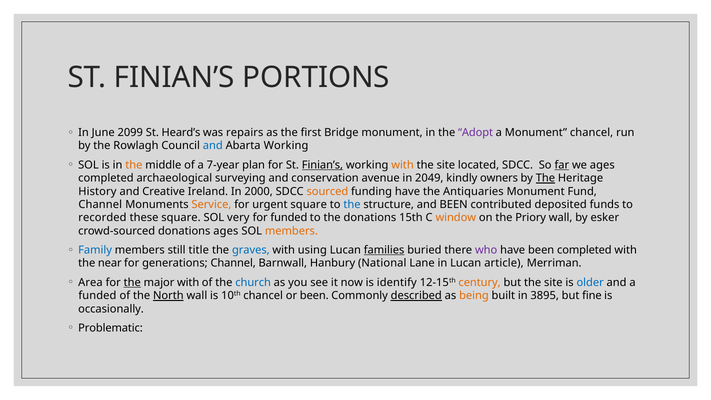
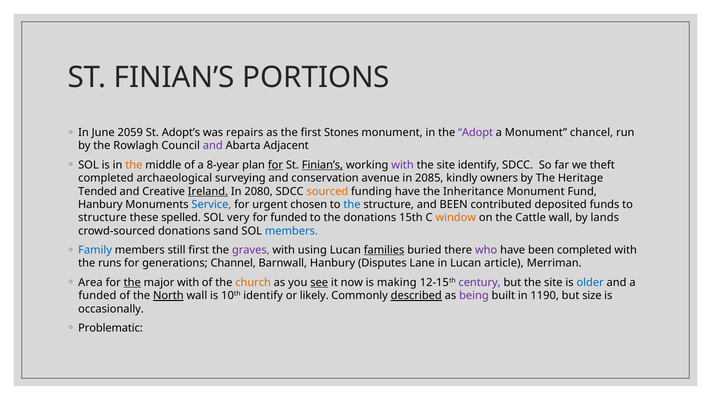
2099: 2099 -> 2059
Heard’s: Heard’s -> Adopt’s
Bridge: Bridge -> Stones
and at (213, 146) colour: blue -> purple
Abarta Working: Working -> Adjacent
7-year: 7-year -> 8-year
for at (275, 165) underline: none -> present
with at (403, 165) colour: orange -> purple
site located: located -> identify
far underline: present -> none
we ages: ages -> theft
2049: 2049 -> 2085
The at (545, 178) underline: present -> none
History: History -> Tended
Ireland underline: none -> present
2000: 2000 -> 2080
Antiquaries: Antiquaries -> Inheritance
Channel at (100, 205): Channel -> Hanbury
Service colour: orange -> blue
urgent square: square -> chosen
recorded at (102, 218): recorded -> structure
these square: square -> spelled
Priory: Priory -> Cattle
esker: esker -> lands
donations ages: ages -> sand
members at (291, 231) colour: orange -> blue
still title: title -> first
graves colour: blue -> purple
near: near -> runs
National: National -> Disputes
church colour: blue -> orange
see underline: none -> present
identify: identify -> making
century colour: orange -> purple
10th chancel: chancel -> identify
or been: been -> likely
being colour: orange -> purple
3895: 3895 -> 1190
fine: fine -> size
